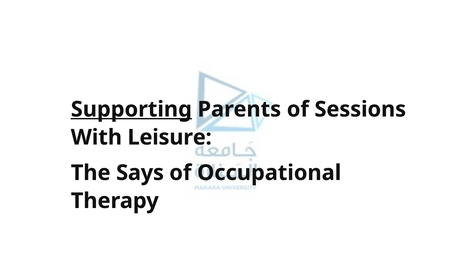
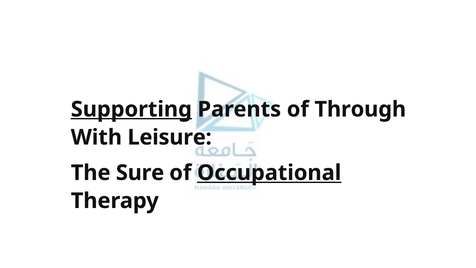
Sessions: Sessions -> Through
Says: Says -> Sure
Occupational underline: none -> present
